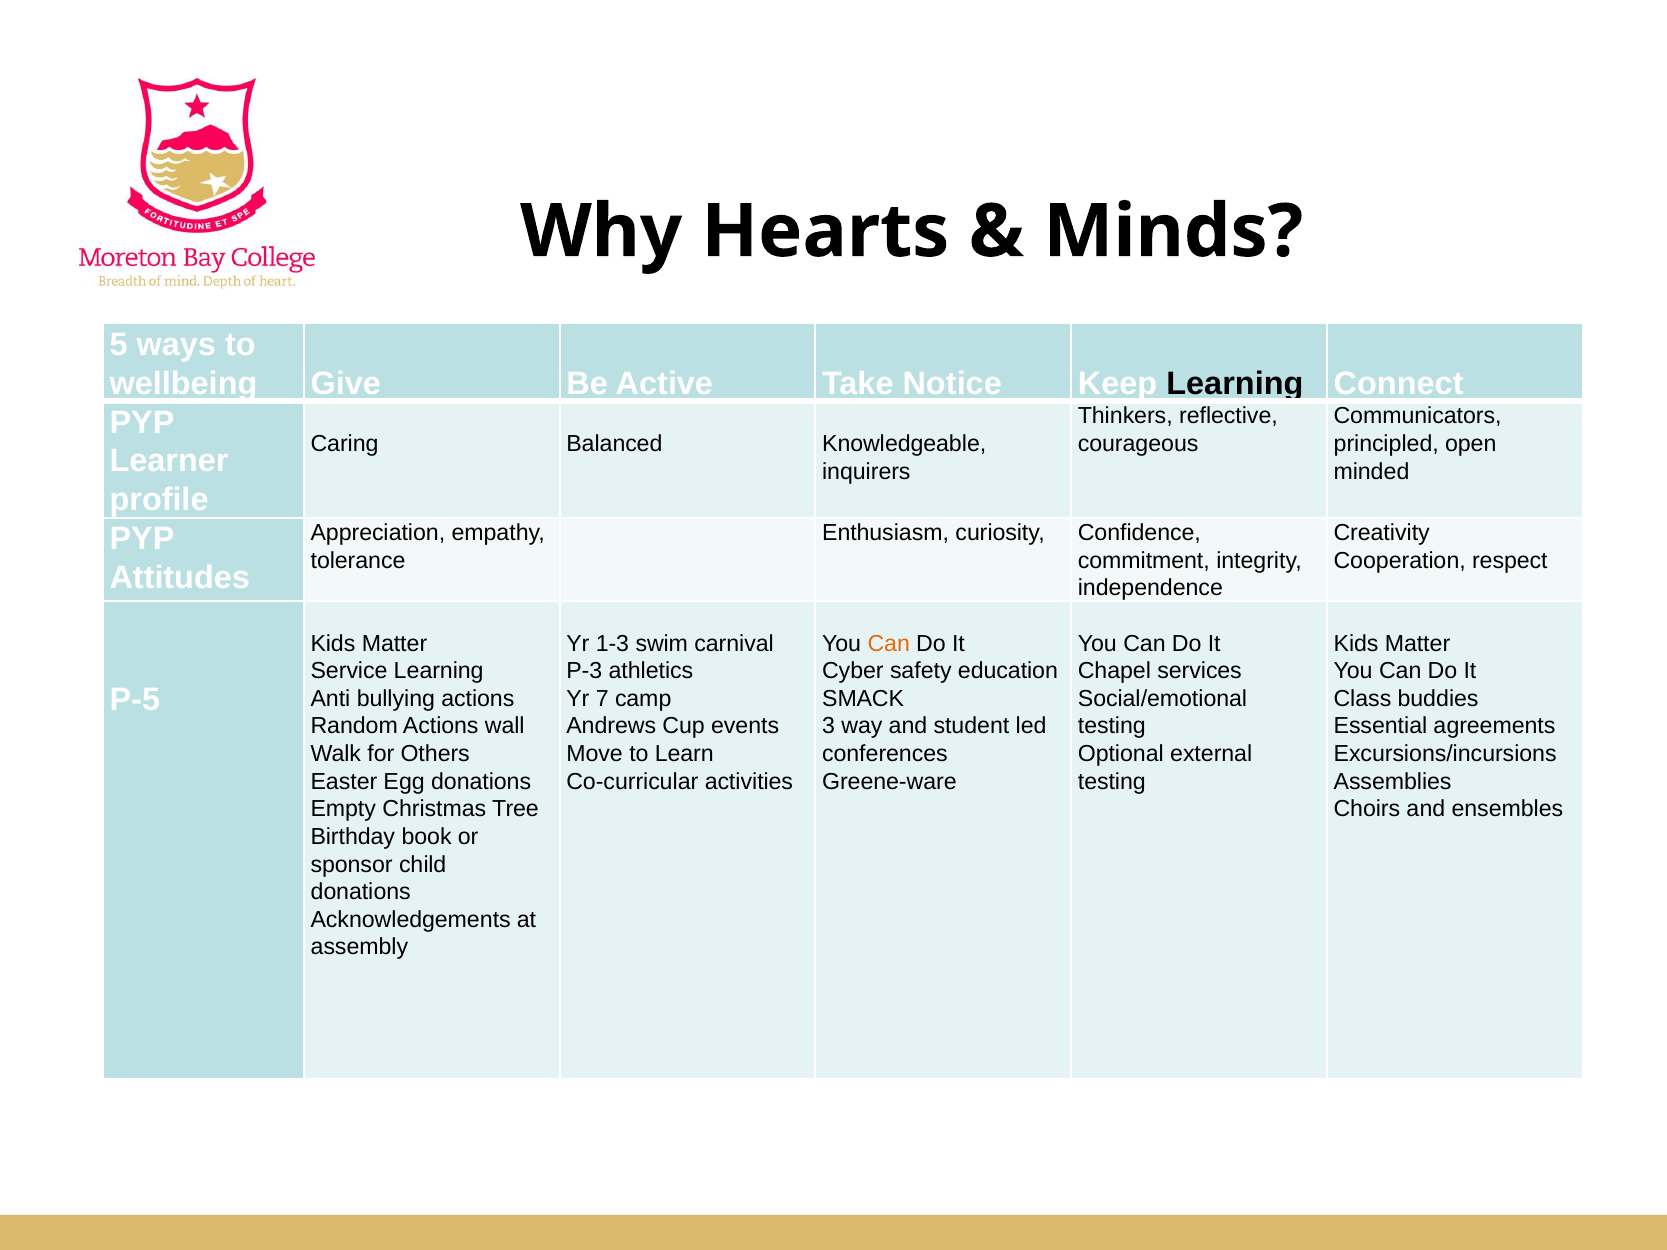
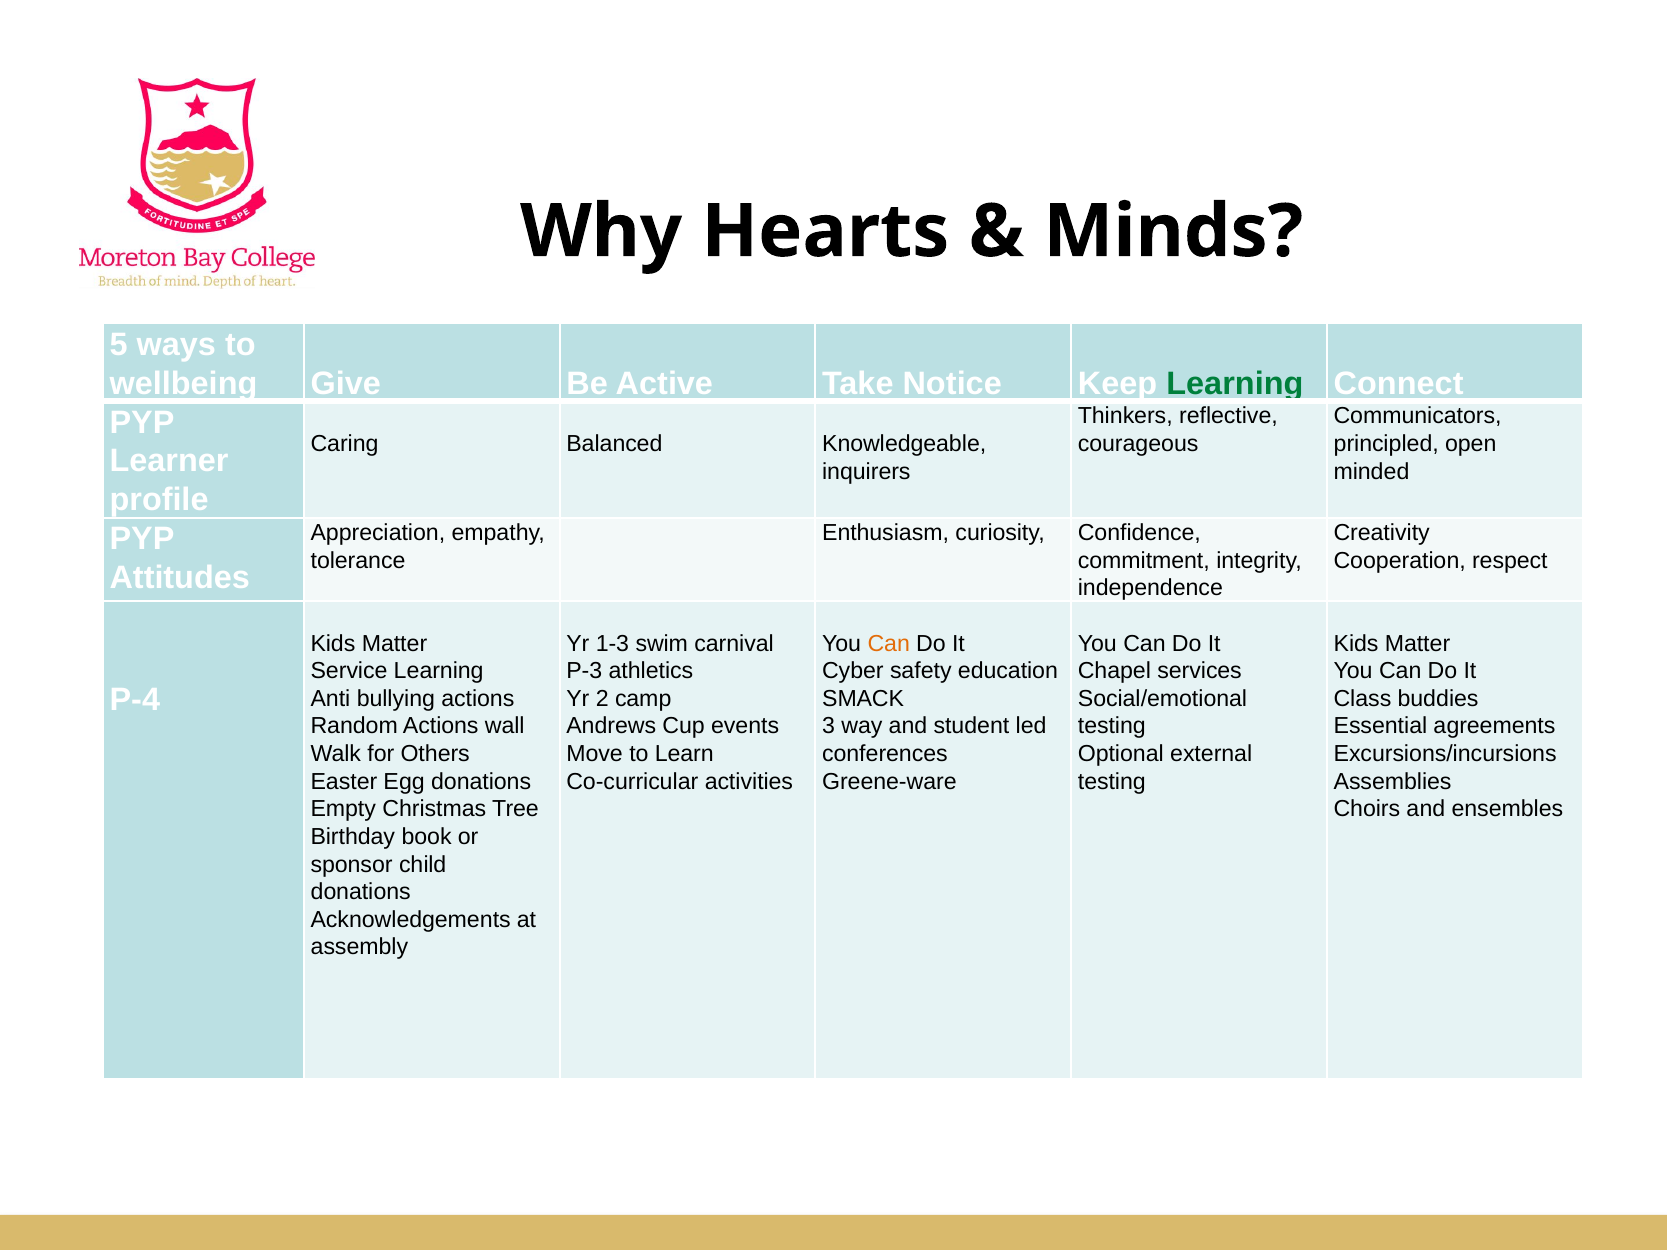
Learning at (1235, 383) colour: black -> green
P-5: P-5 -> P-4
7: 7 -> 2
